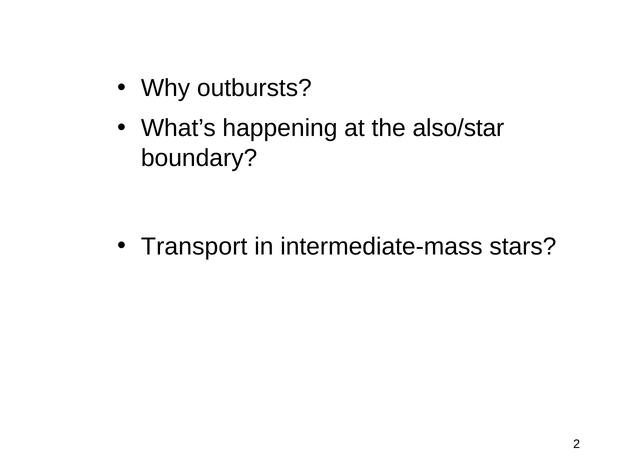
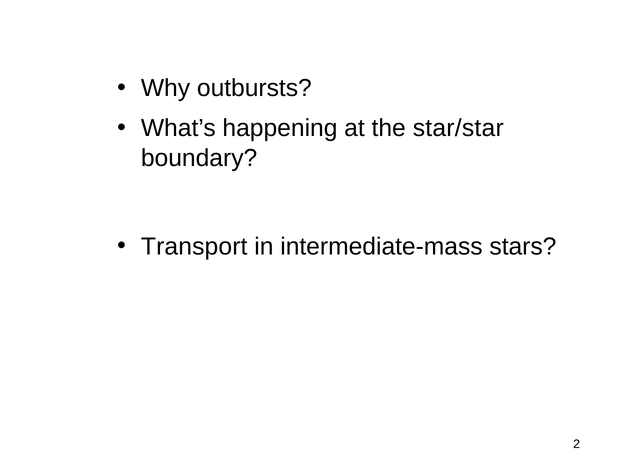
also/star: also/star -> star/star
